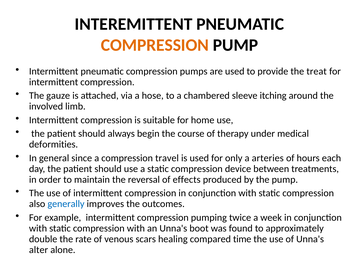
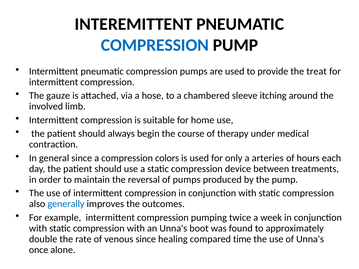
COMPRESSION at (155, 45) colour: orange -> blue
deformities: deformities -> contraction
travel: travel -> colors
of effects: effects -> pumps
venous scars: scars -> since
alter: alter -> once
